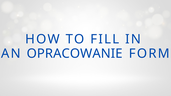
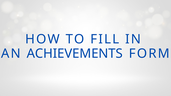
OPRACOWANIE: OPRACOWANIE -> ACHIEVEMENTS
